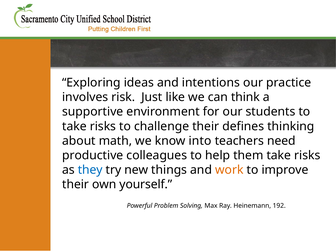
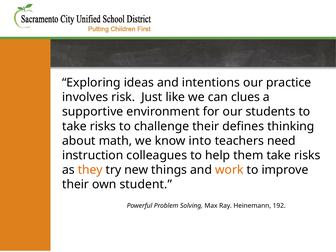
think: think -> clues
productive: productive -> instruction
they colour: blue -> orange
yourself: yourself -> student
